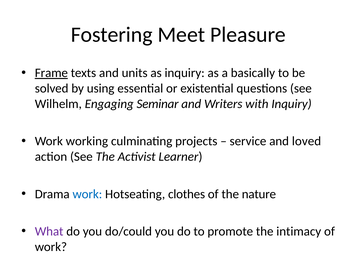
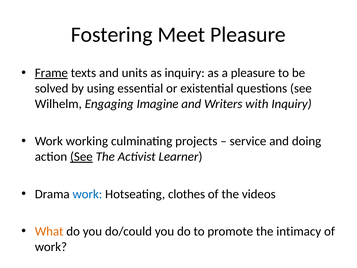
a basically: basically -> pleasure
Seminar: Seminar -> Imagine
loved: loved -> doing
See at (81, 157) underline: none -> present
nature: nature -> videos
What colour: purple -> orange
